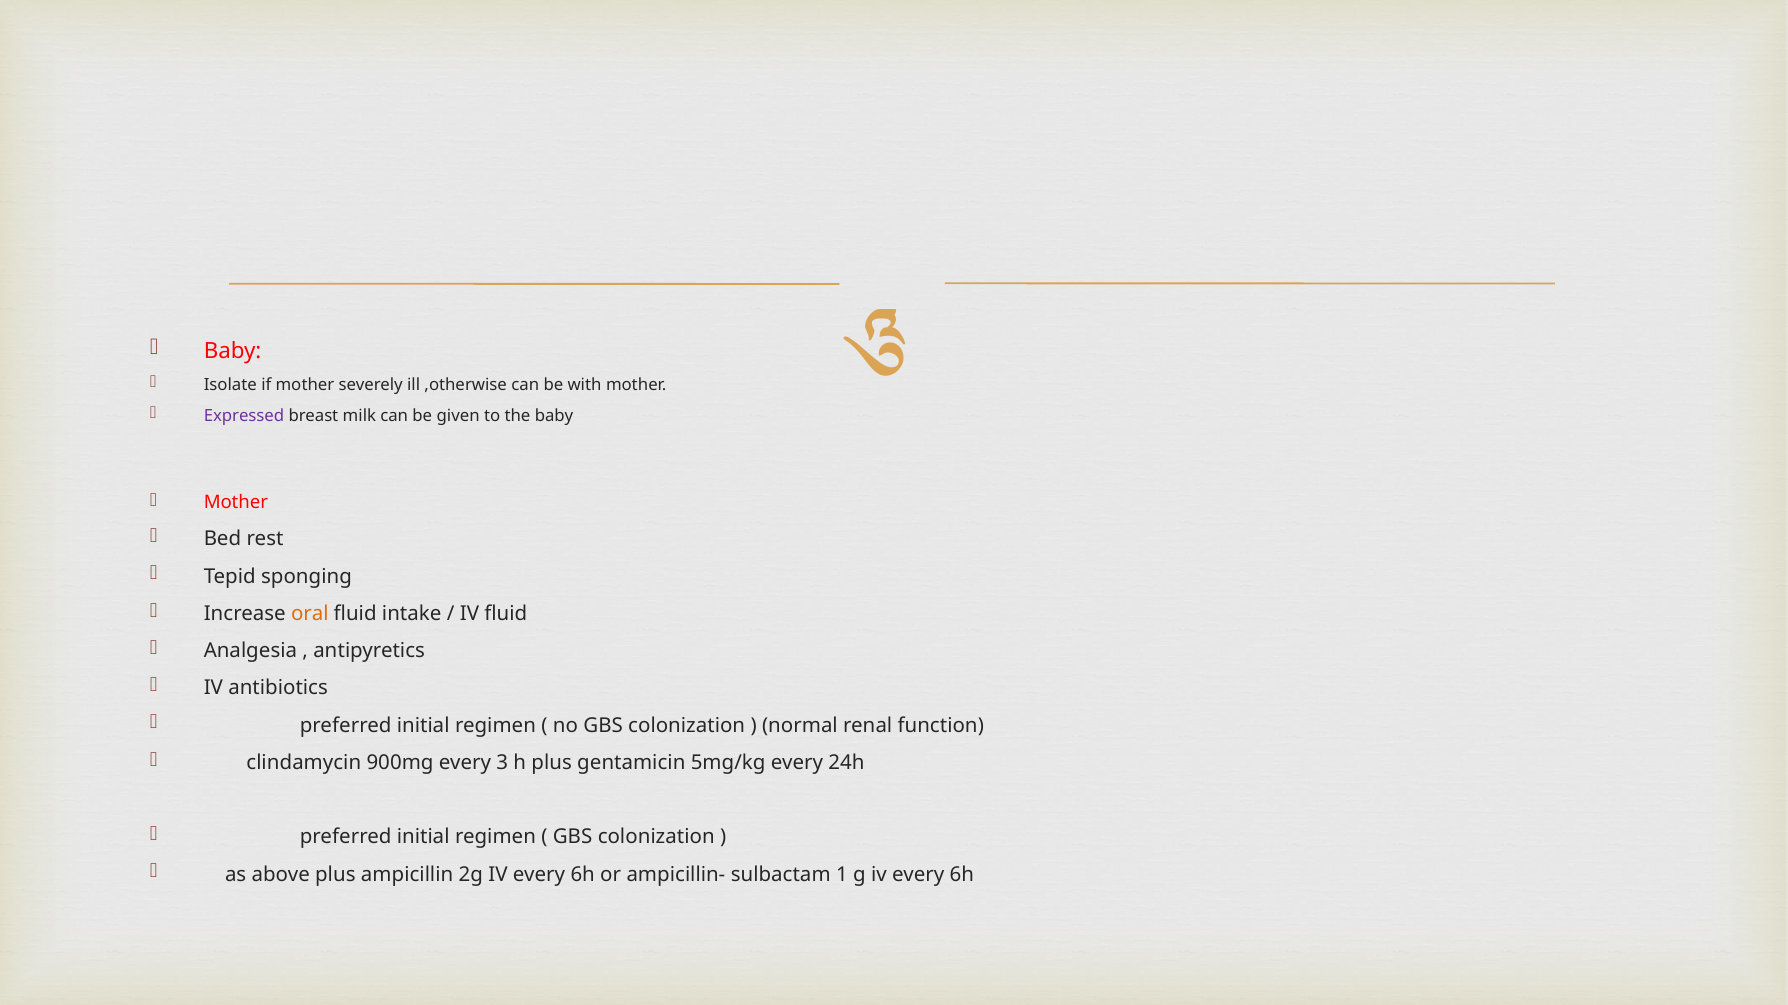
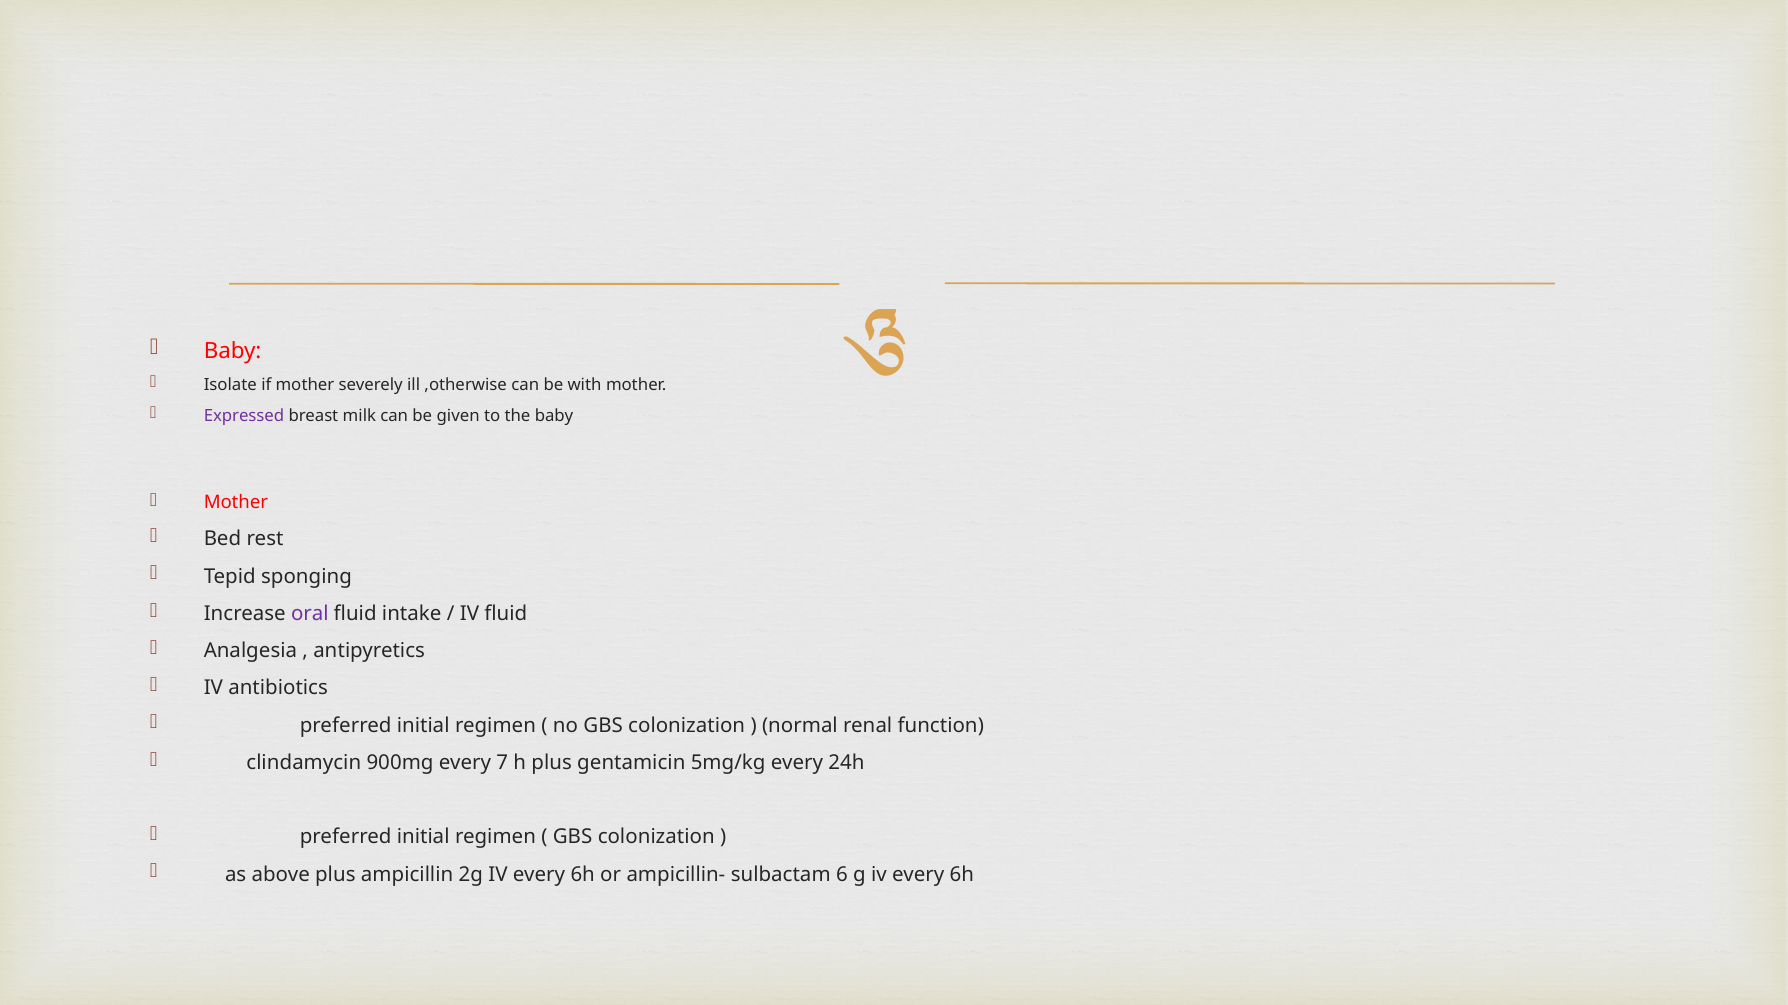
oral colour: orange -> purple
3: 3 -> 7
1: 1 -> 6
